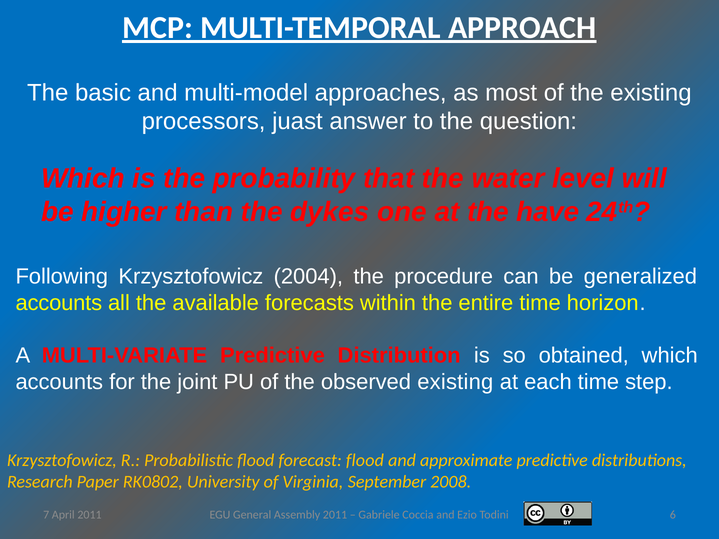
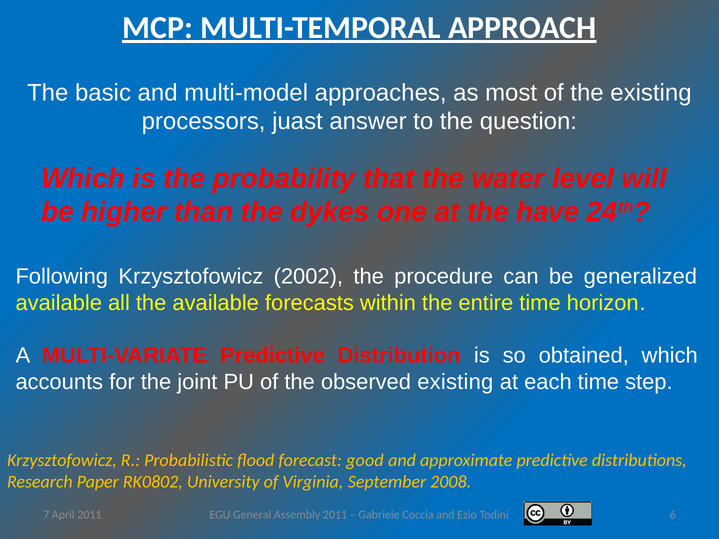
2004: 2004 -> 2002
accounts at (59, 303): accounts -> available
forecast flood: flood -> good
